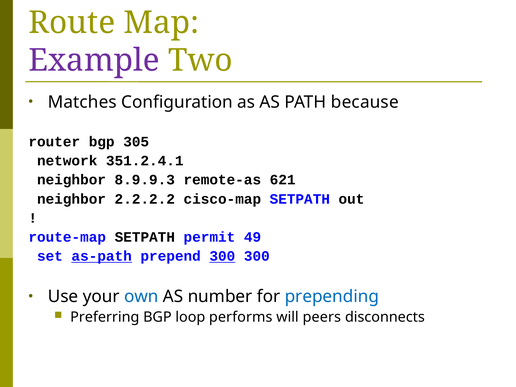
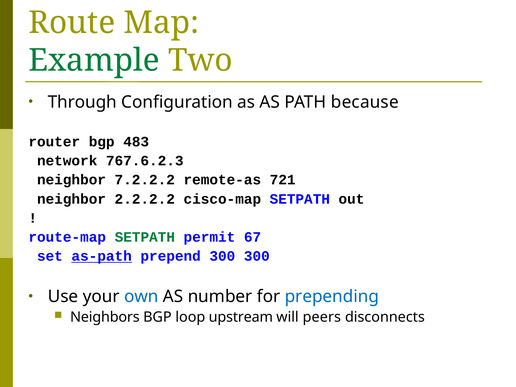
Example colour: purple -> green
Matches: Matches -> Through
305: 305 -> 483
351.2.4.1: 351.2.4.1 -> 767.6.2.3
8.9.9.3: 8.9.9.3 -> 7.2.2.2
621: 621 -> 721
SETPATH at (145, 237) colour: black -> green
49: 49 -> 67
300 at (222, 256) underline: present -> none
Preferring: Preferring -> Neighbors
performs: performs -> upstream
